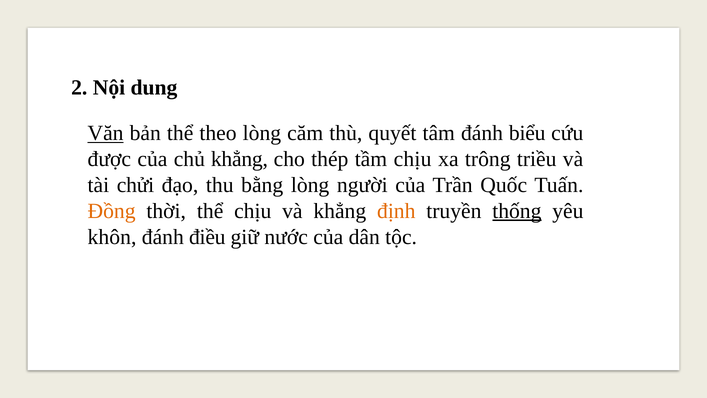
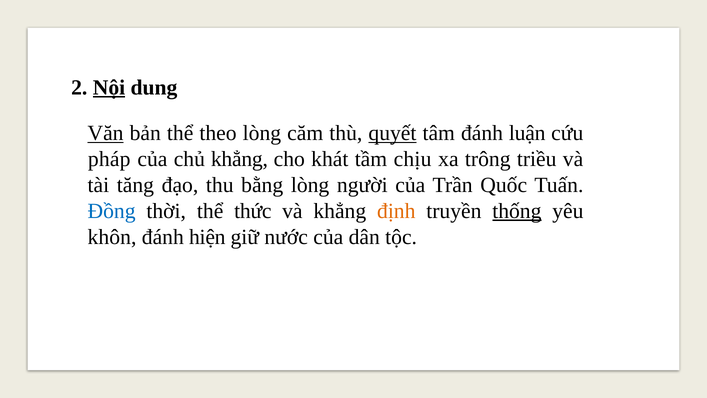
Nội underline: none -> present
quyết underline: none -> present
biểu: biểu -> luận
được: được -> pháp
thép: thép -> khát
chửi: chửi -> tăng
Đồng colour: orange -> blue
thể chịu: chịu -> thức
điều: điều -> hiện
